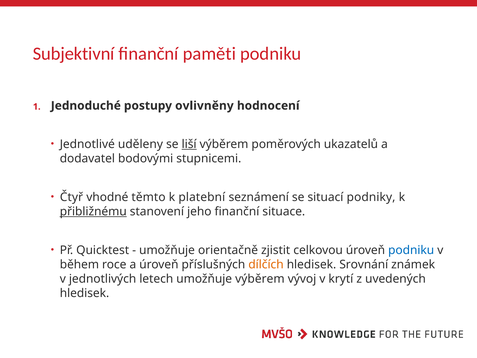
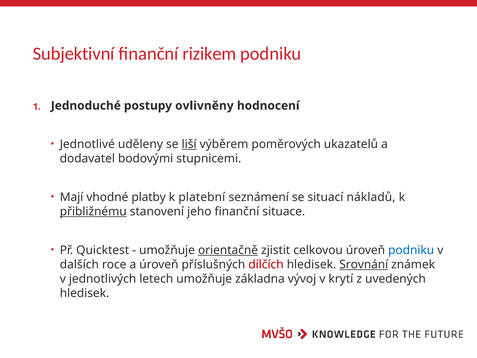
paměti: paměti -> rizikem
Čtyř: Čtyř -> Mají
těmto: těmto -> platby
podniky: podniky -> nákladů
orientačně underline: none -> present
během: během -> dalších
dílčích colour: orange -> red
Srovnání underline: none -> present
umožňuje výběrem: výběrem -> základna
